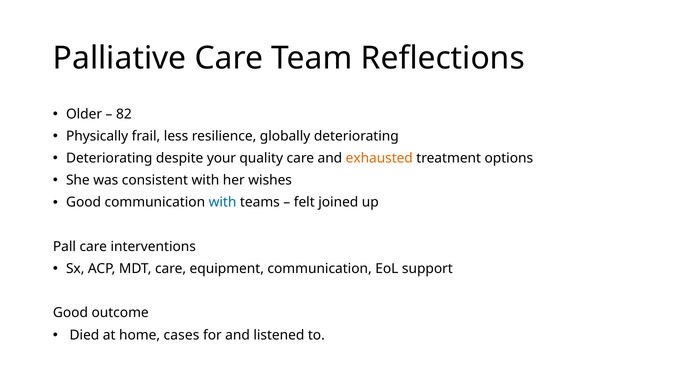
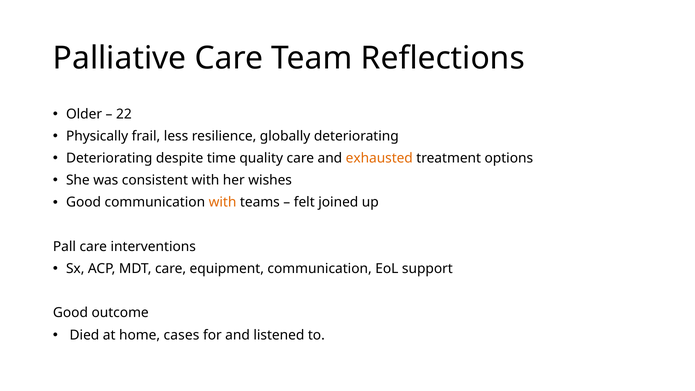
82: 82 -> 22
your: your -> time
with at (223, 202) colour: blue -> orange
